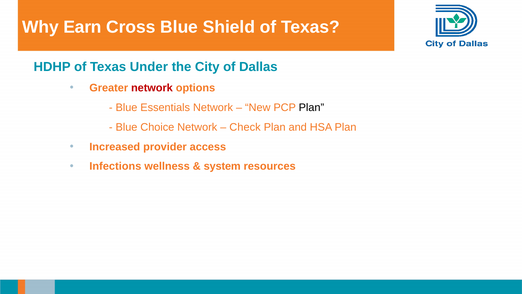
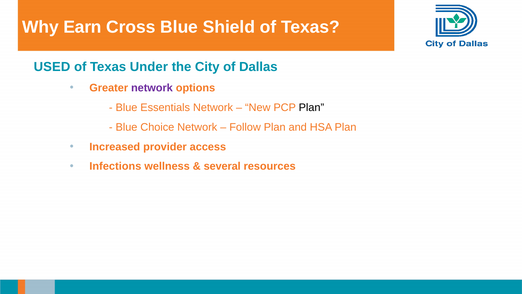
HDHP: HDHP -> USED
network at (152, 88) colour: red -> purple
Check: Check -> Follow
system: system -> several
